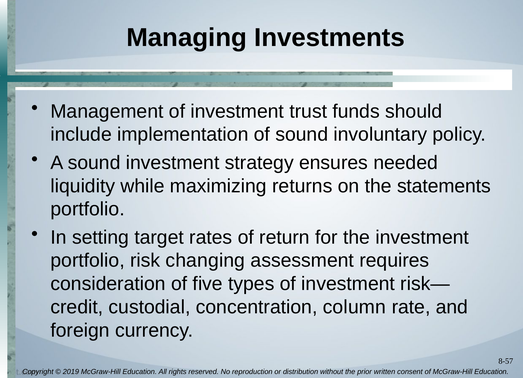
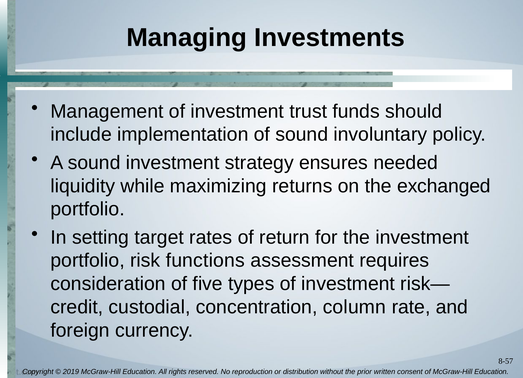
statements: statements -> exchanged
changing: changing -> functions
